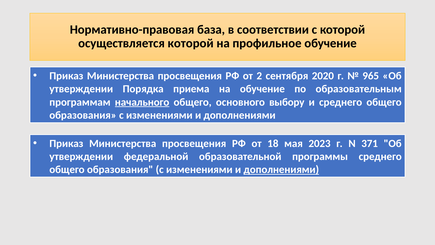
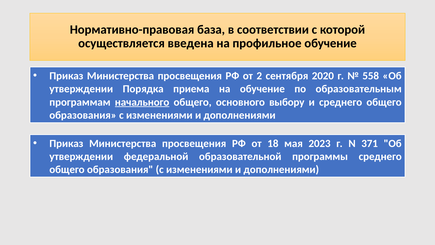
осуществляется которой: которой -> введена
965: 965 -> 558
дополнениями at (281, 169) underline: present -> none
